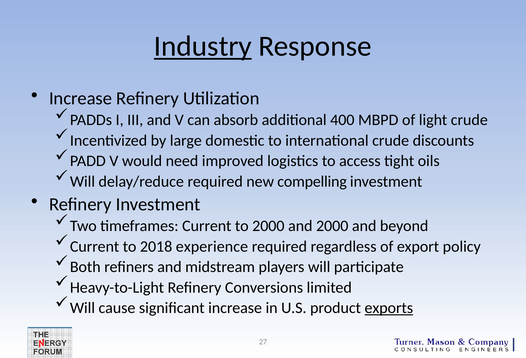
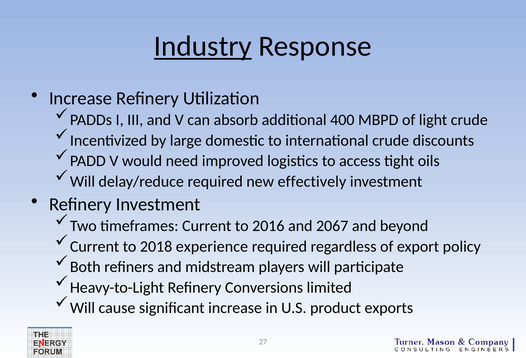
compelling: compelling -> effectively
to 2000: 2000 -> 2016
and 2000: 2000 -> 2067
exports underline: present -> none
